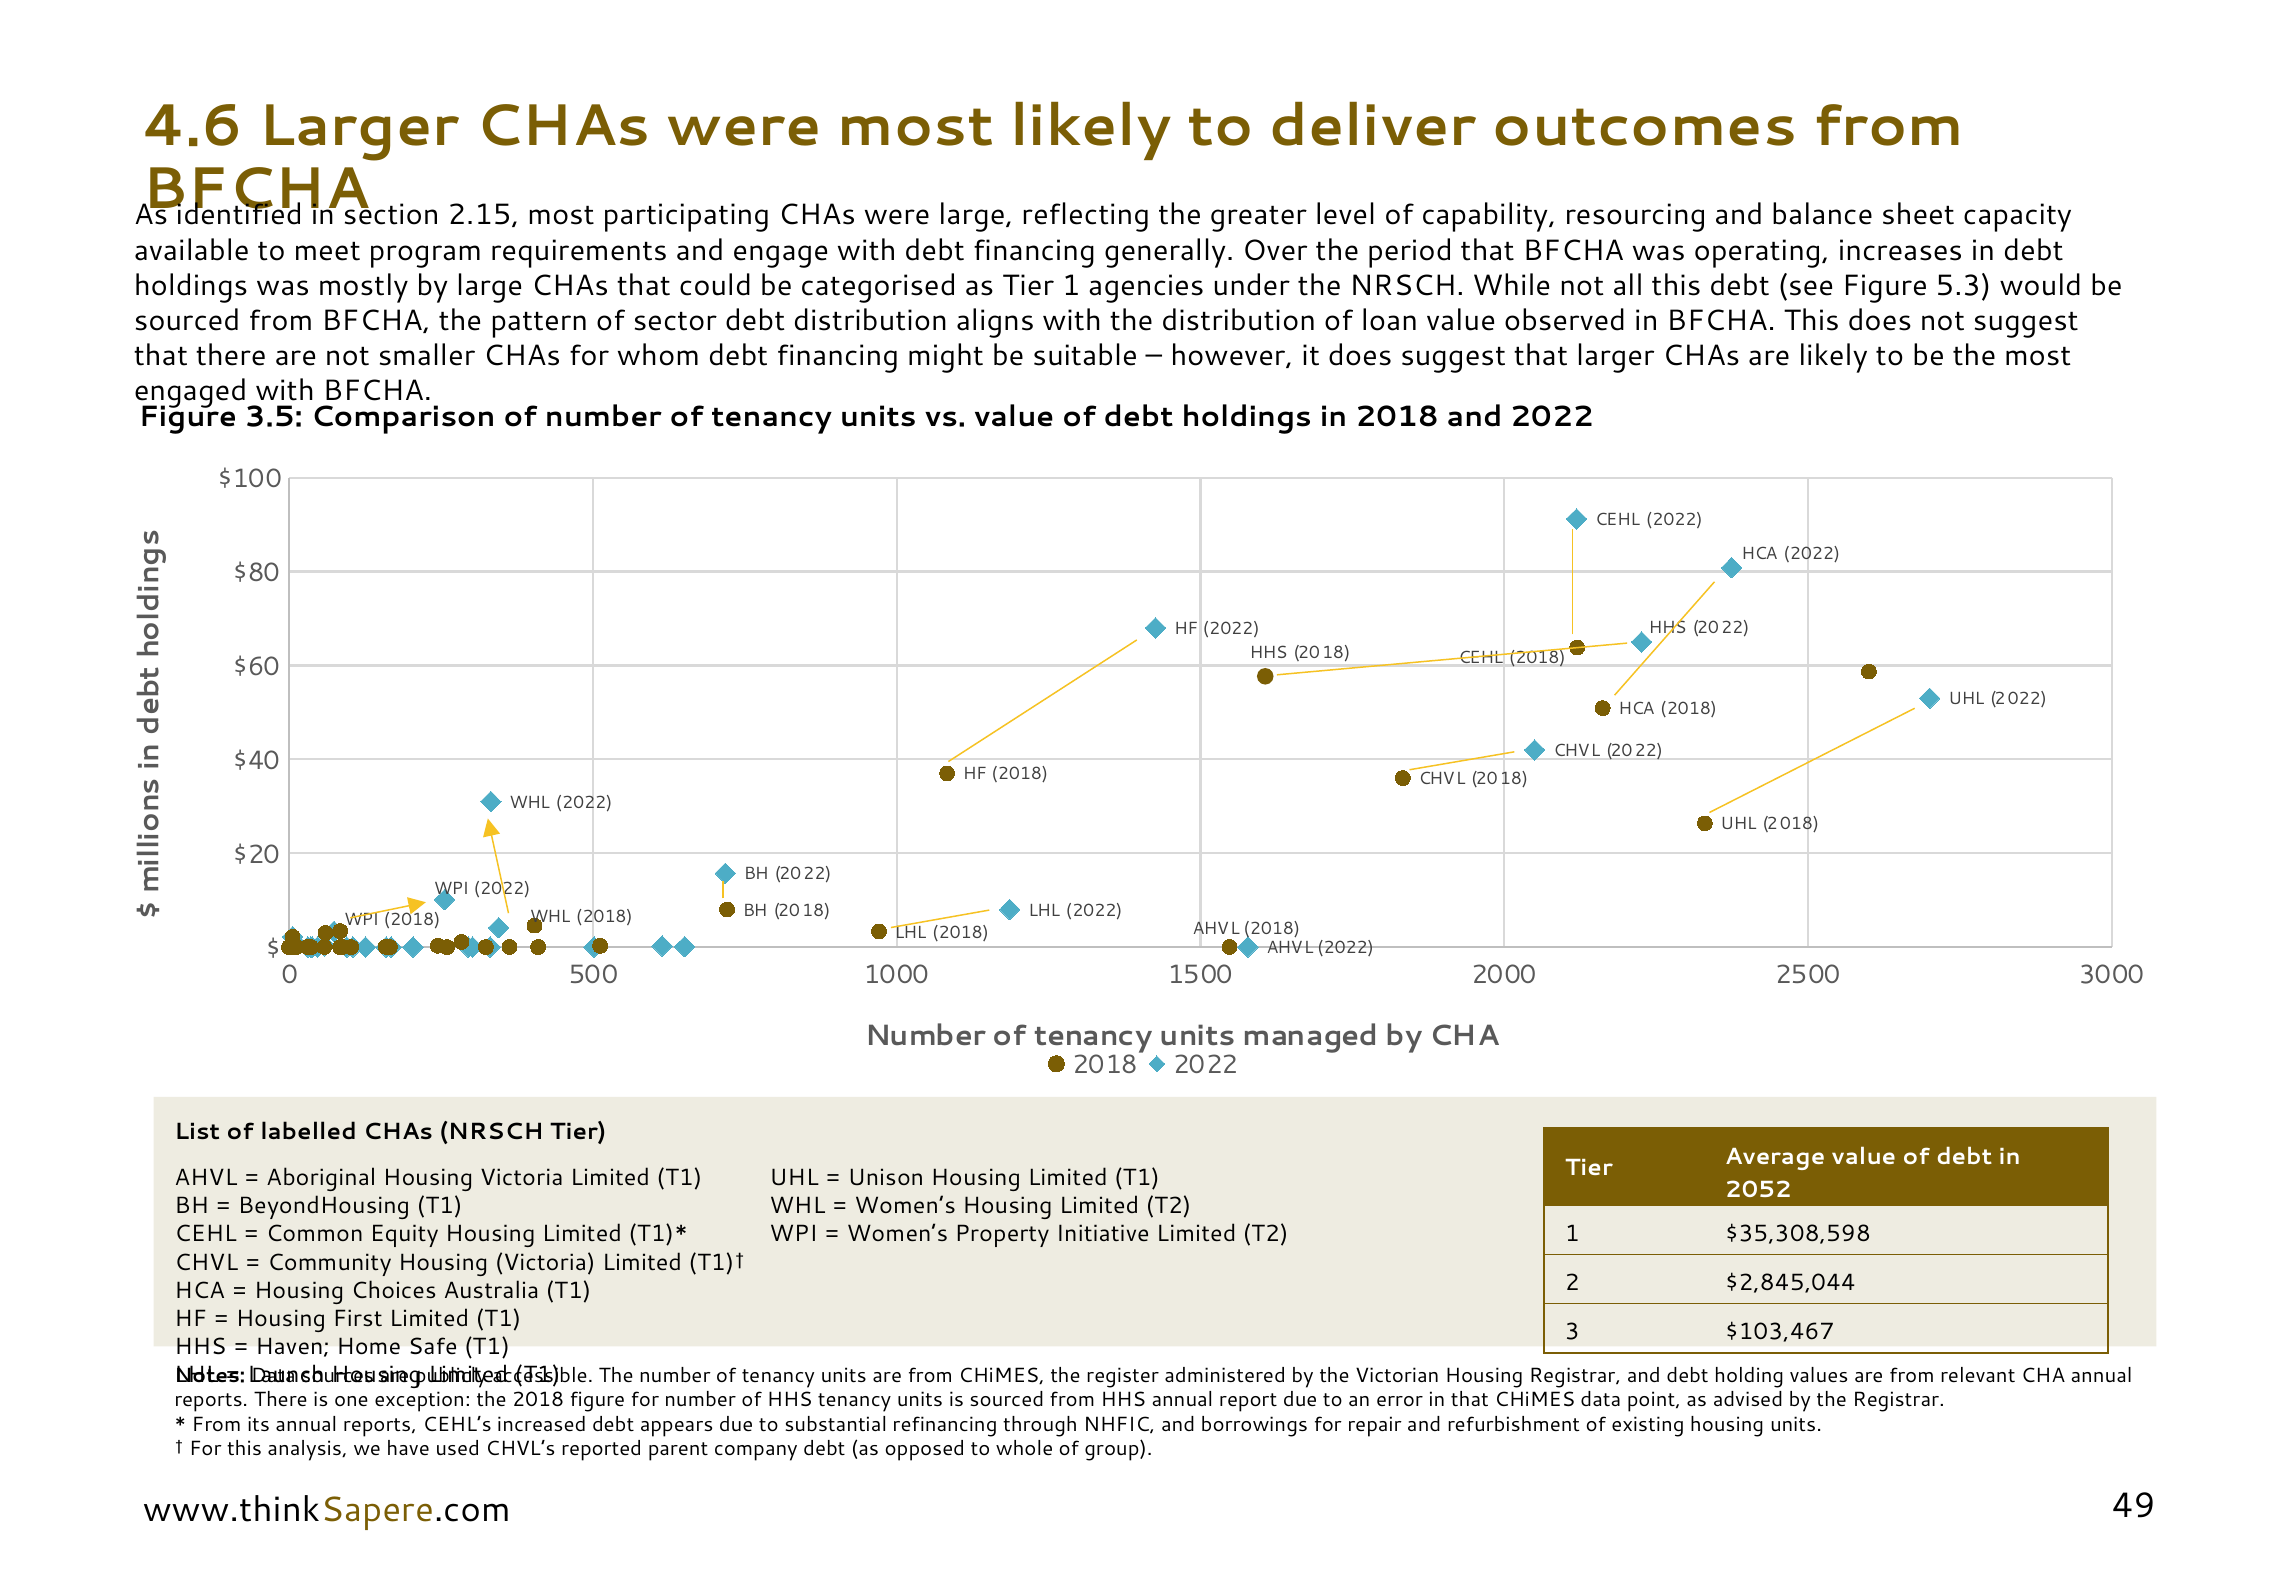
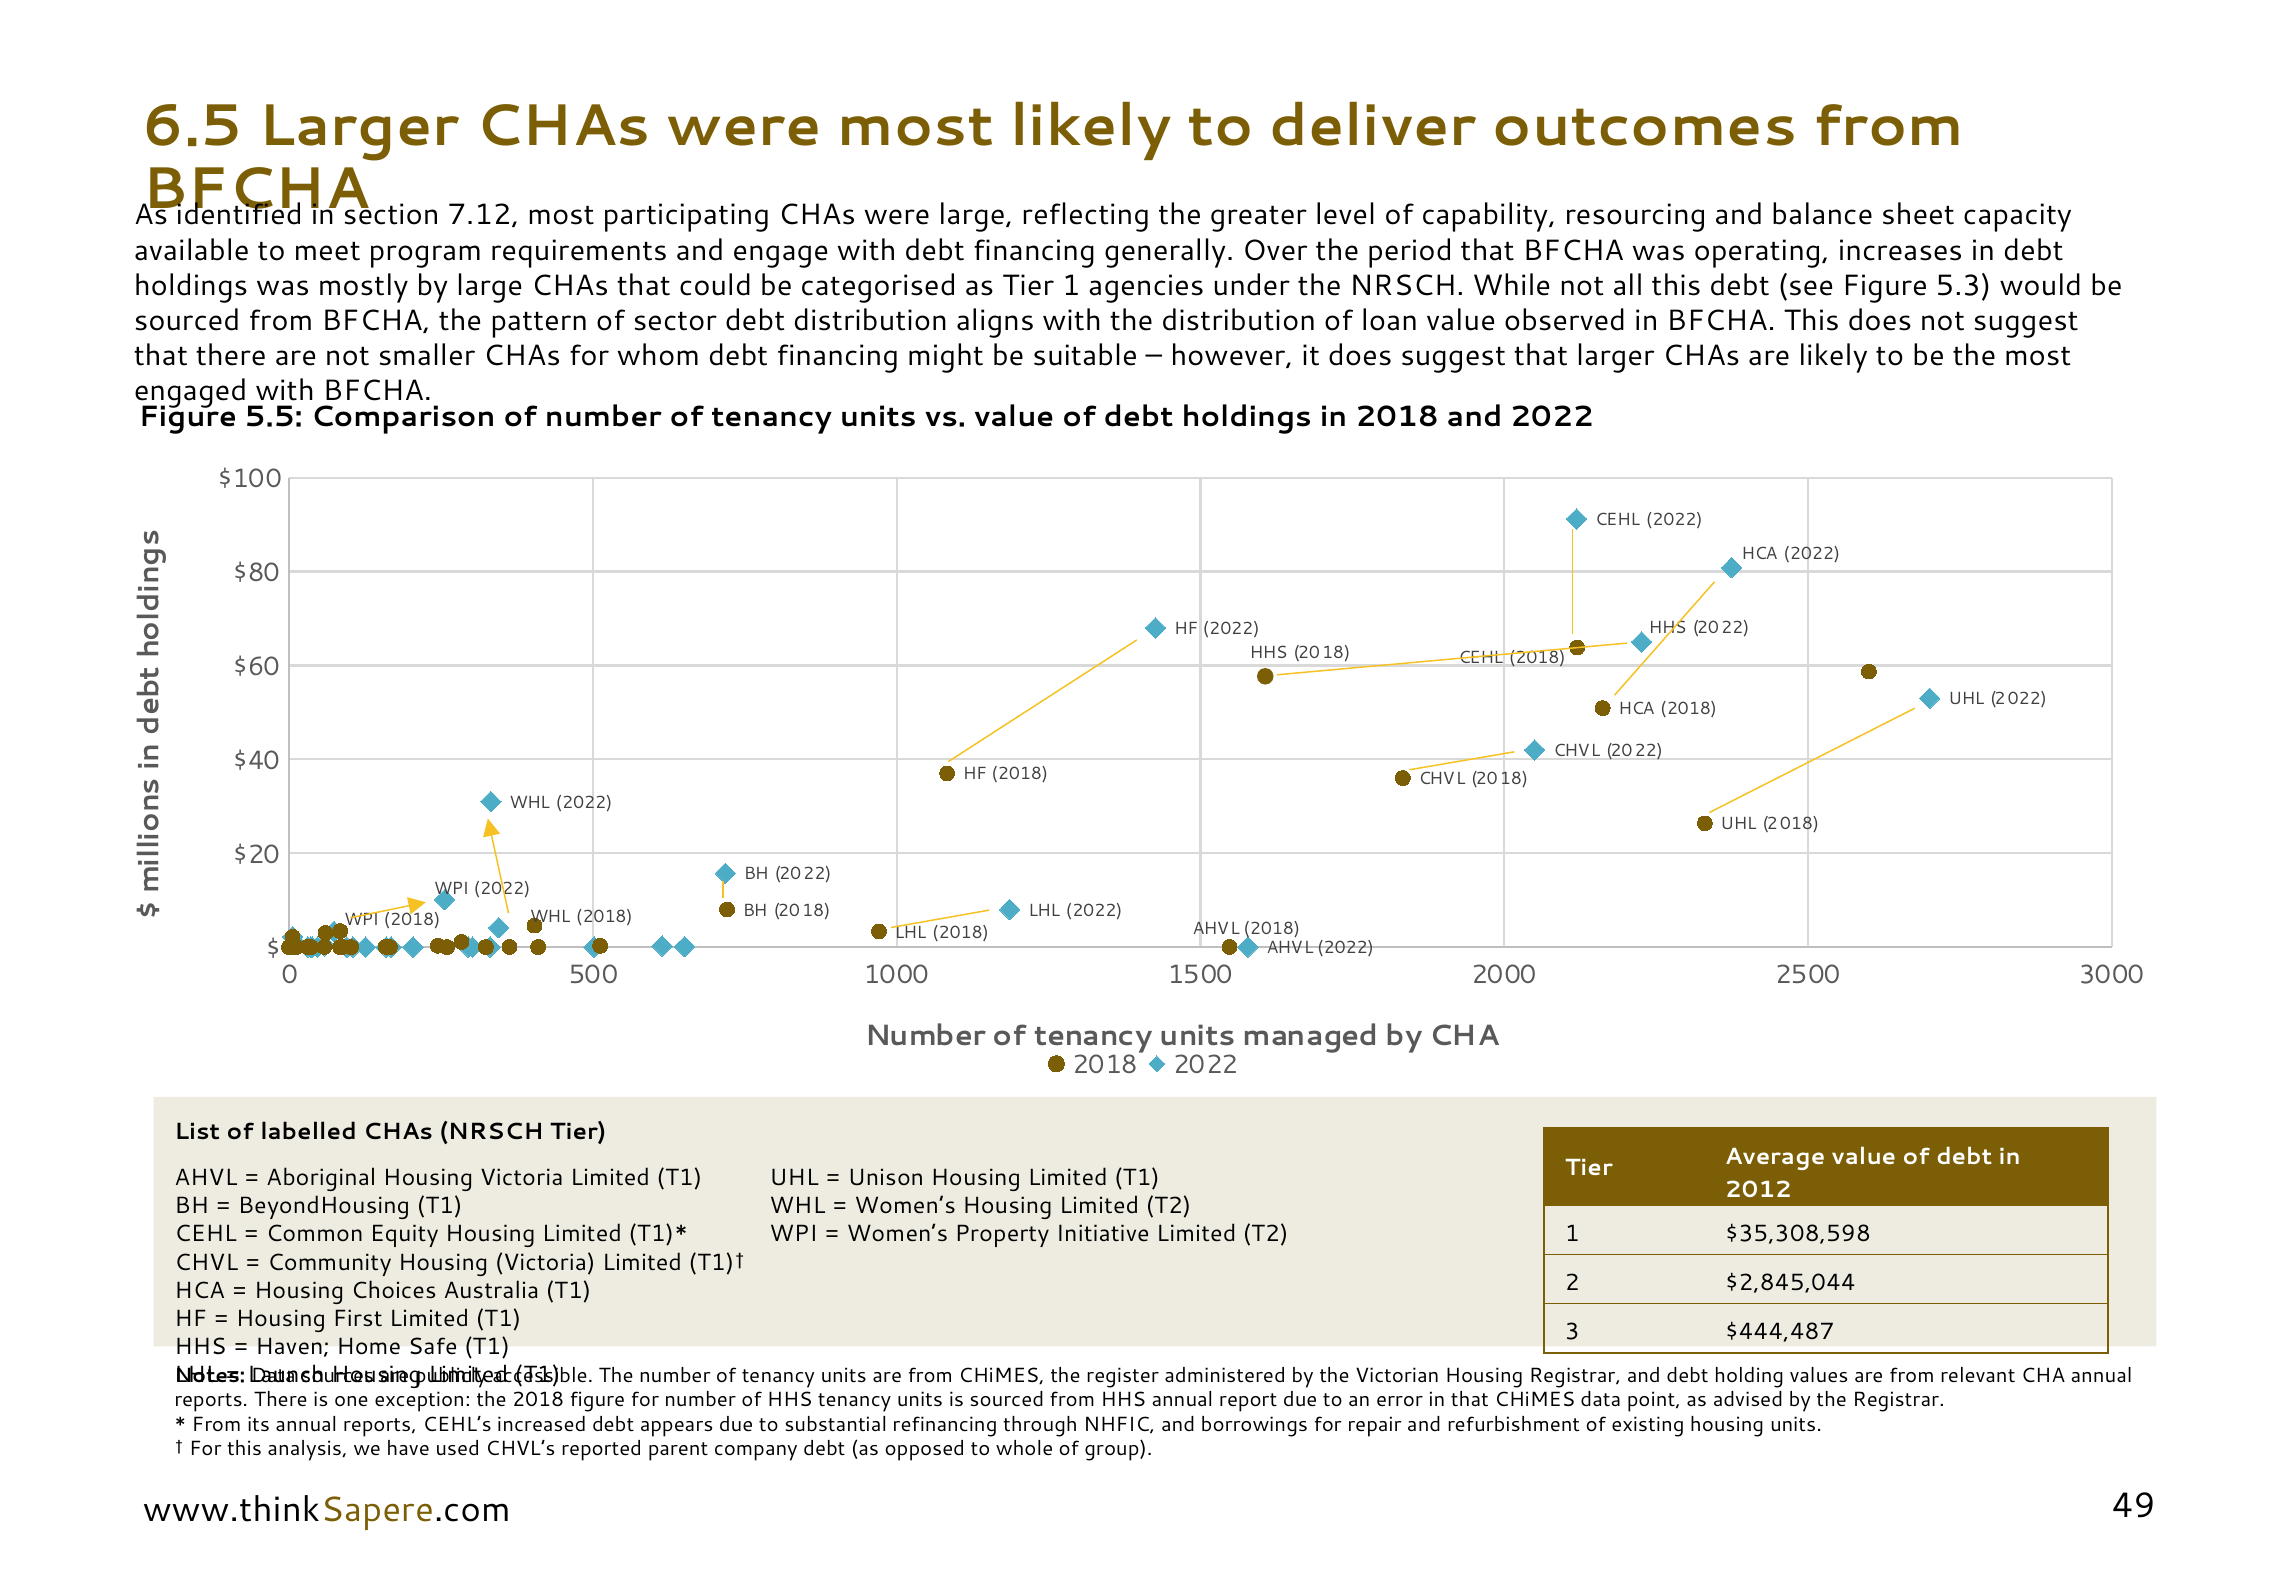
4.6: 4.6 -> 6.5
2.15: 2.15 -> 7.12
3.5: 3.5 -> 5.5
2052: 2052 -> 2012
$103,467: $103,467 -> $444,487
